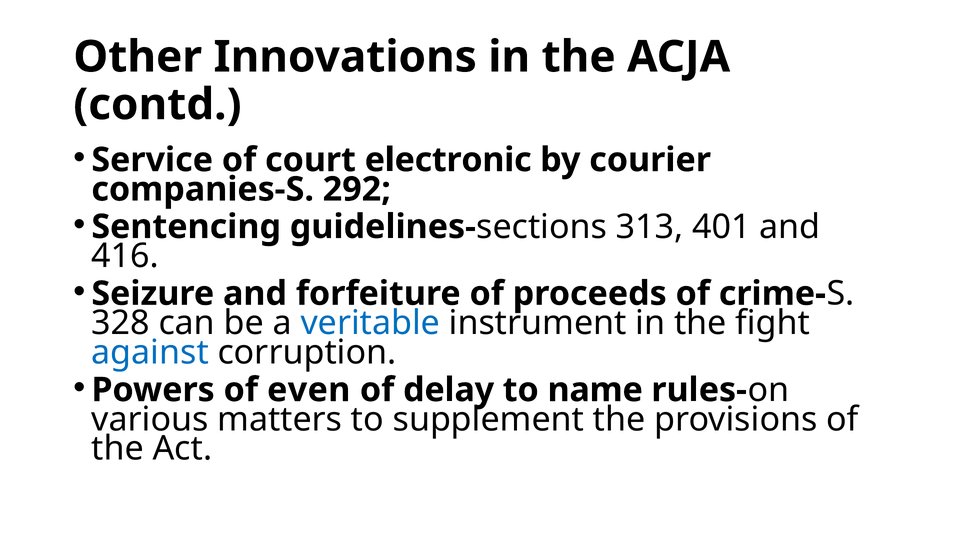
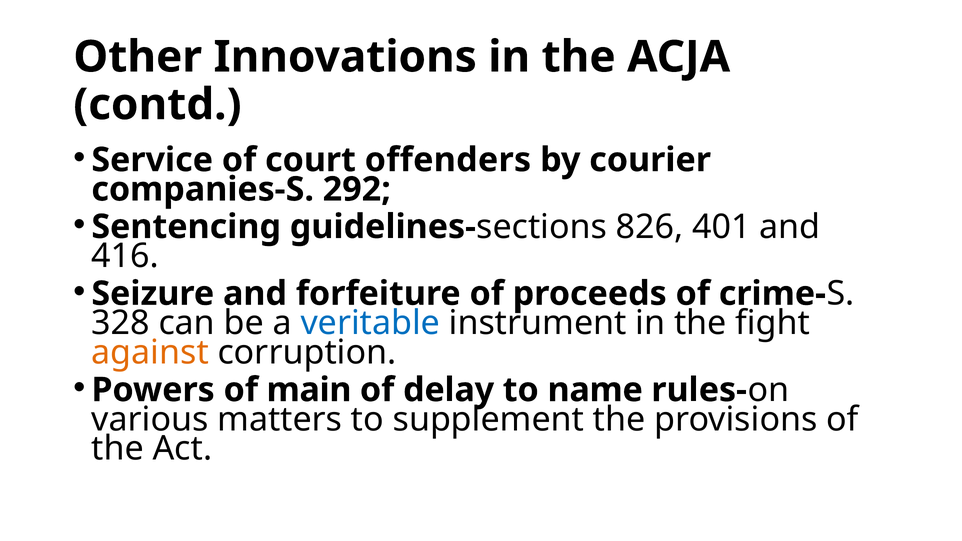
electronic: electronic -> offenders
313: 313 -> 826
against colour: blue -> orange
even: even -> main
